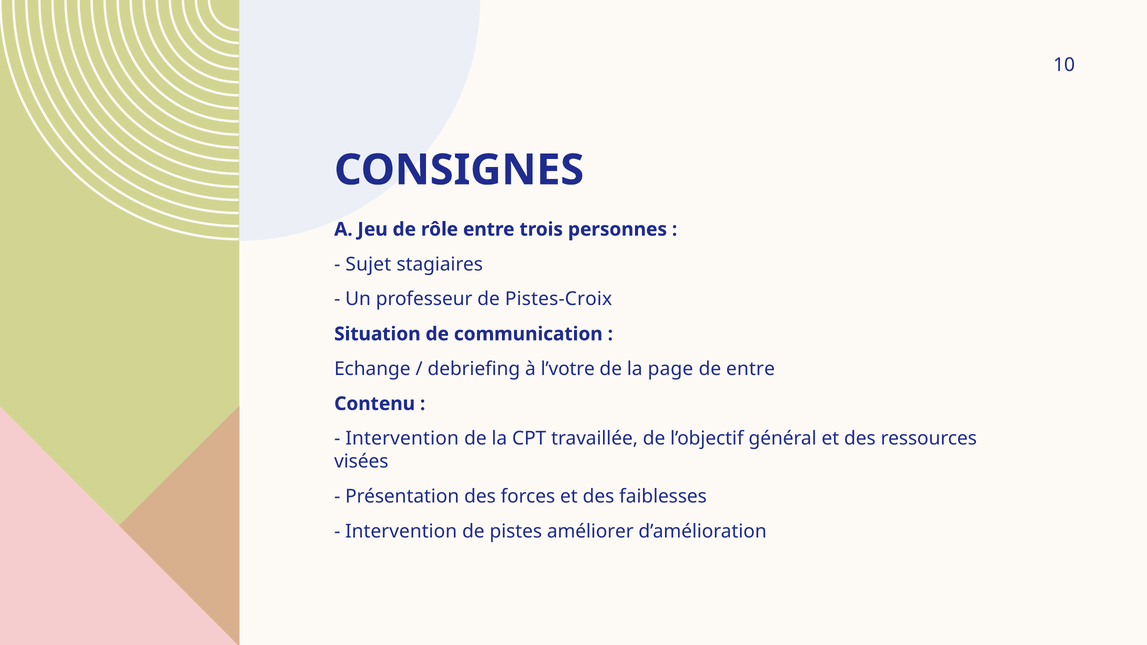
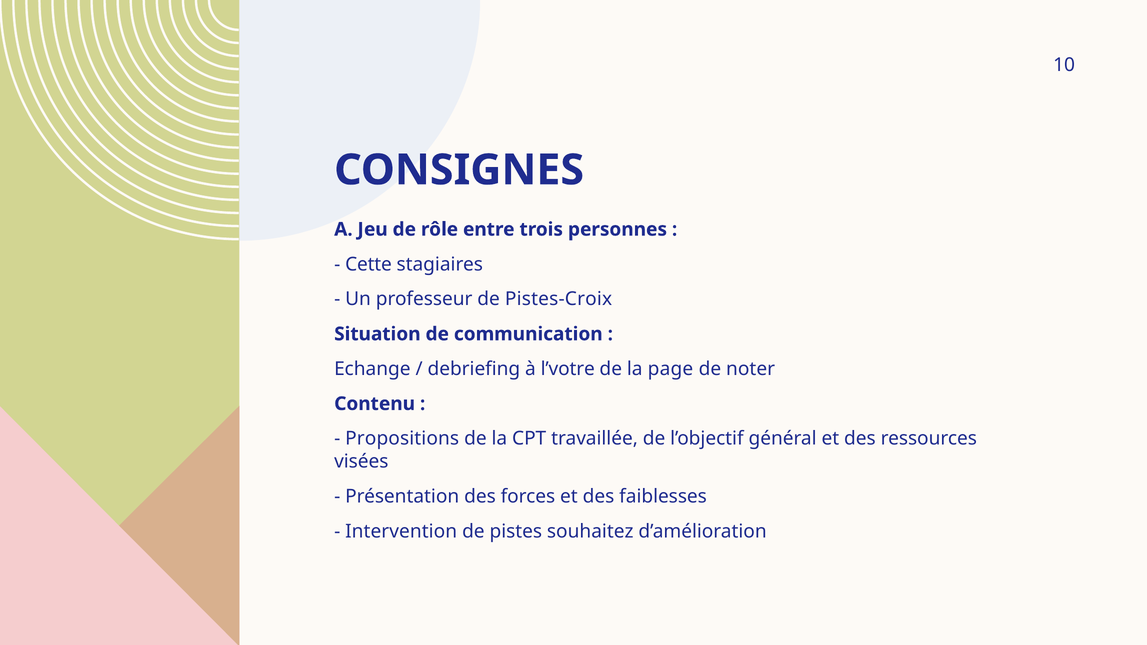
Sujet: Sujet -> Cette
de entre: entre -> noter
Intervention at (402, 439): Intervention -> Propositions
améliorer: améliorer -> souhaitez
